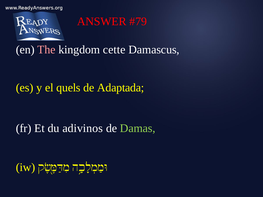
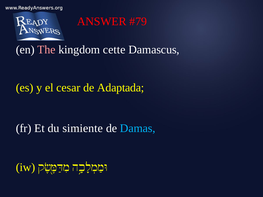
quels: quels -> cesar
adivinos: adivinos -> simiente
Damas colour: light green -> light blue
